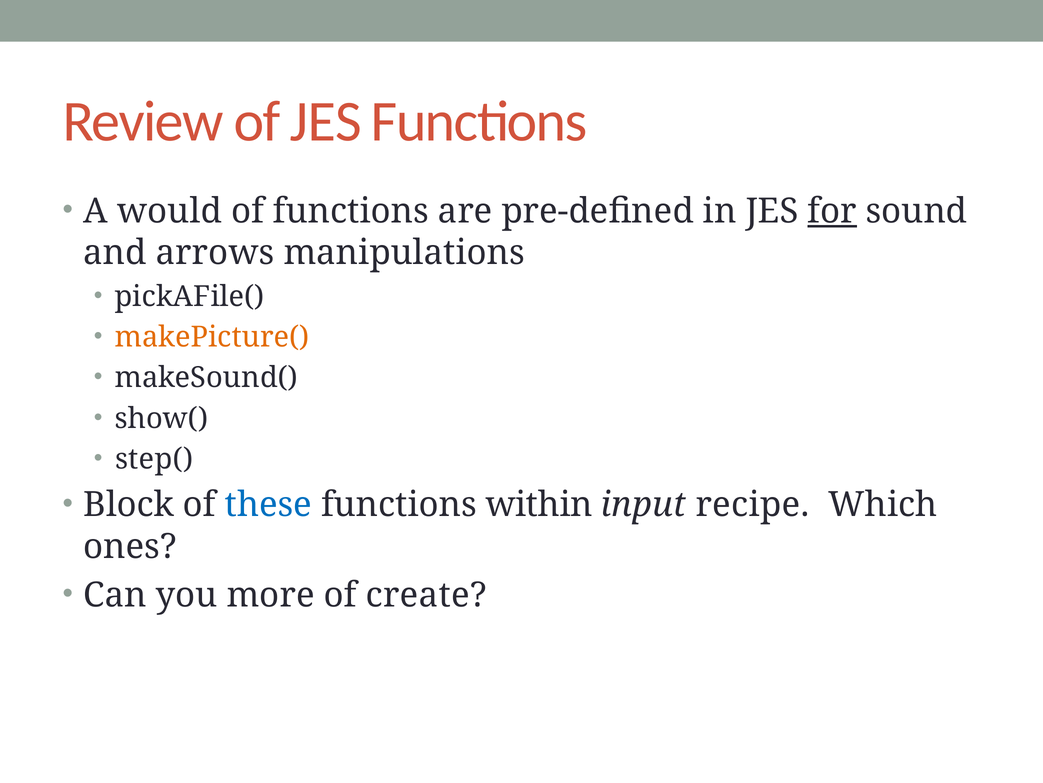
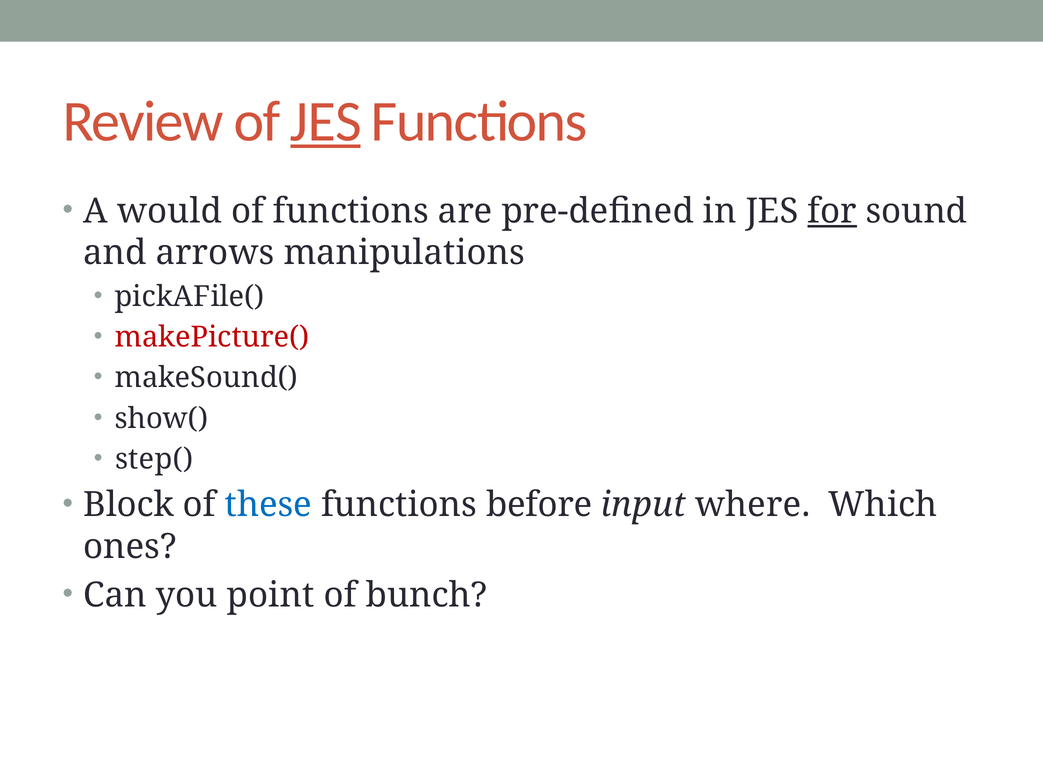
JES at (326, 121) underline: none -> present
makePicture( colour: orange -> red
within: within -> before
recipe: recipe -> where
more: more -> point
create: create -> bunch
